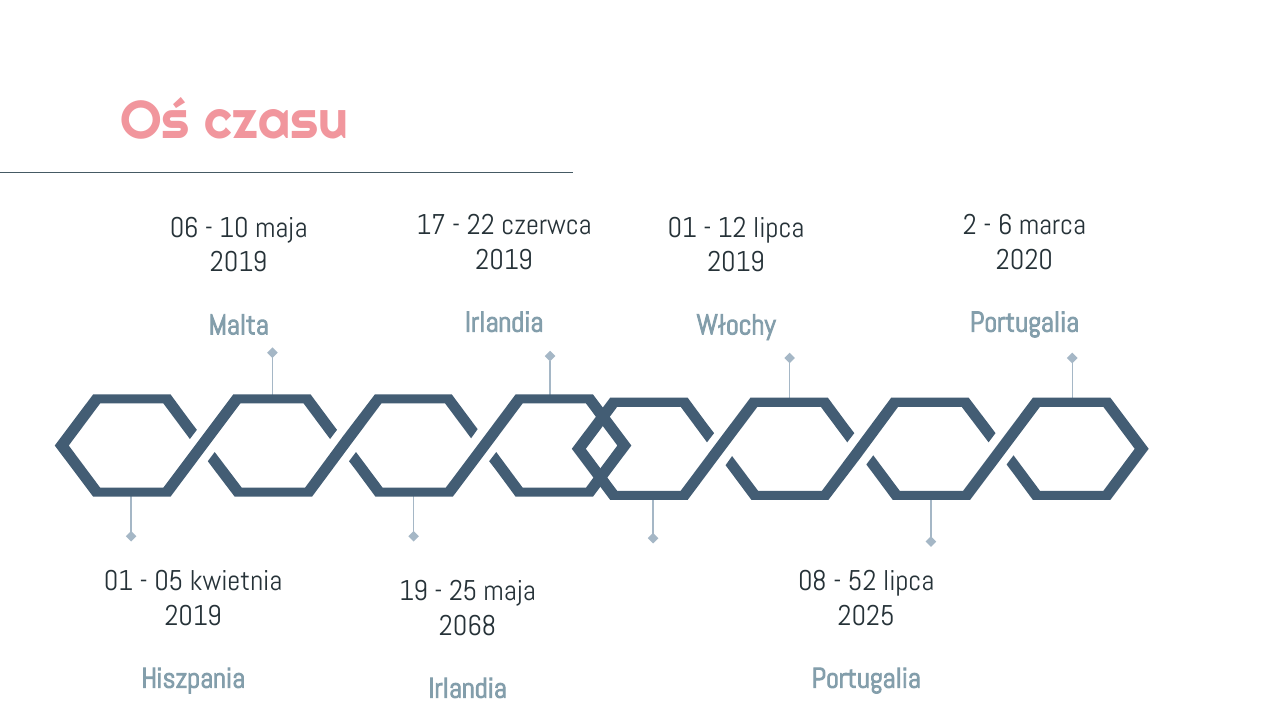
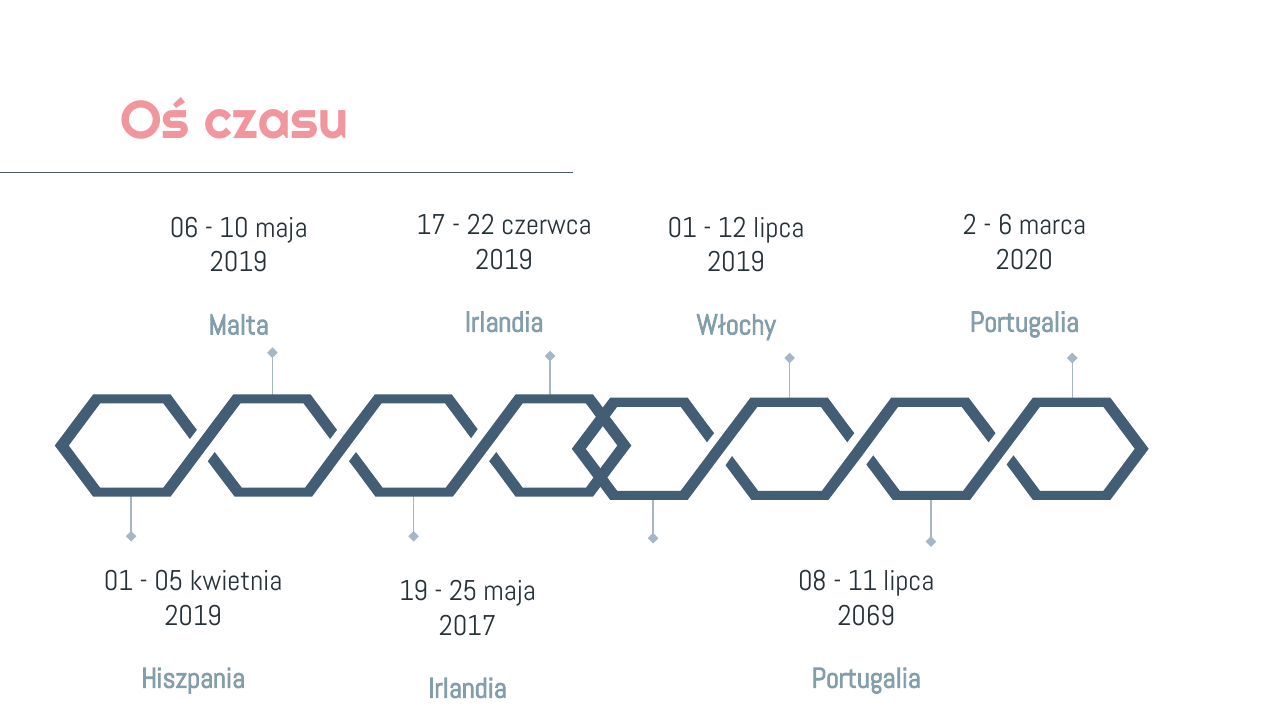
52: 52 -> 11
2025: 2025 -> 2069
2068: 2068 -> 2017
